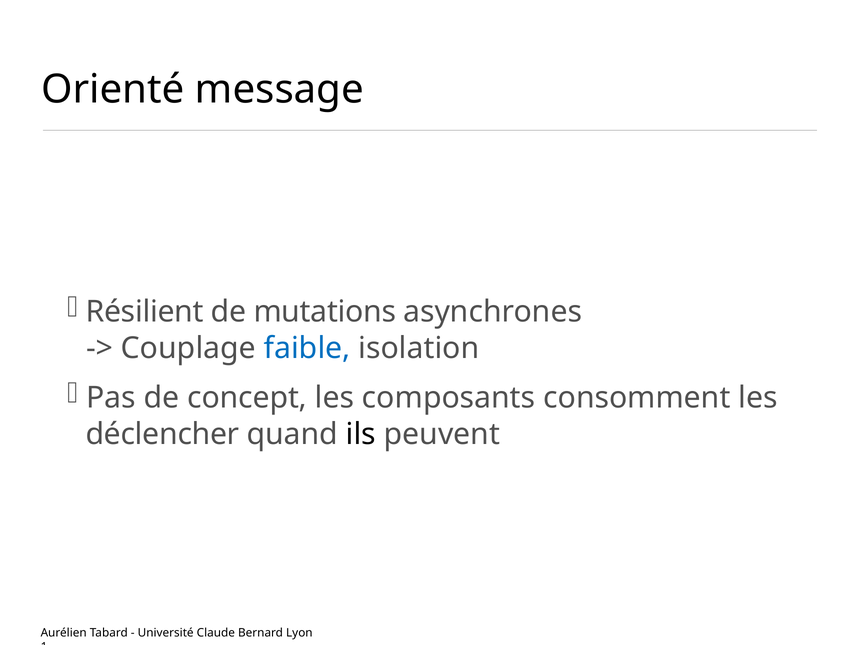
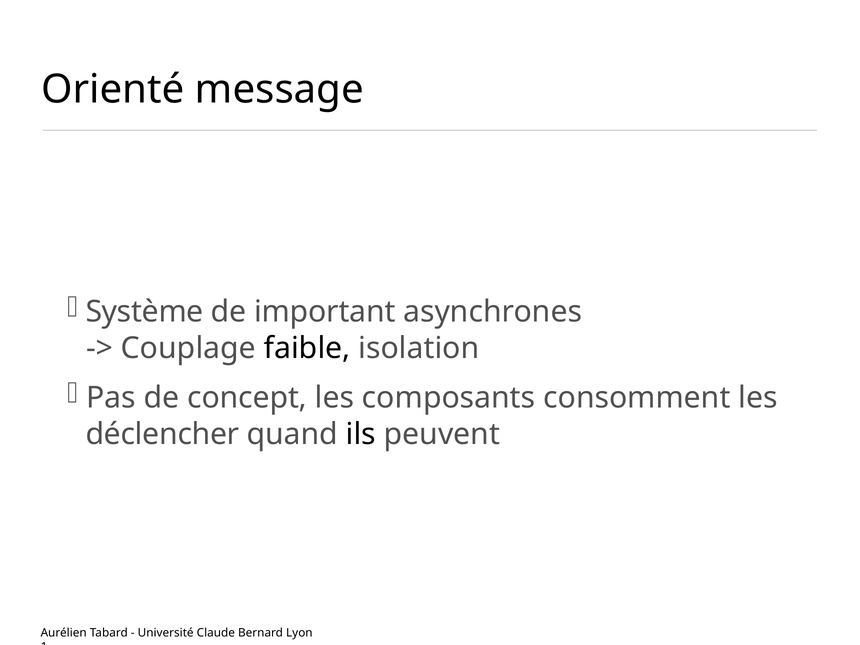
Résilient: Résilient -> Système
mutations: mutations -> important
faible colour: blue -> black
